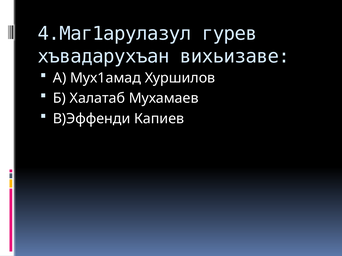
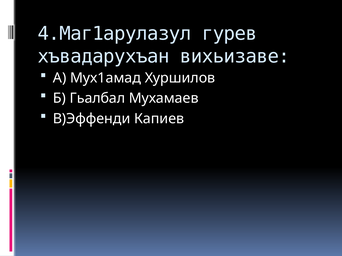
Халатаб: Халатаб -> Гьалбал
